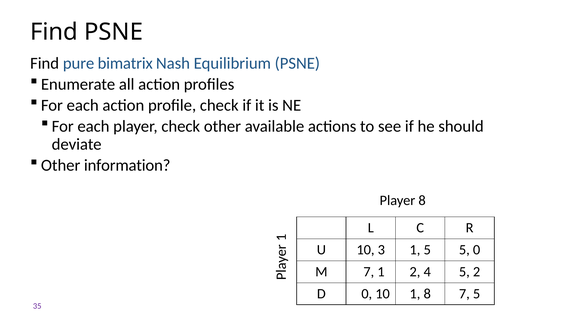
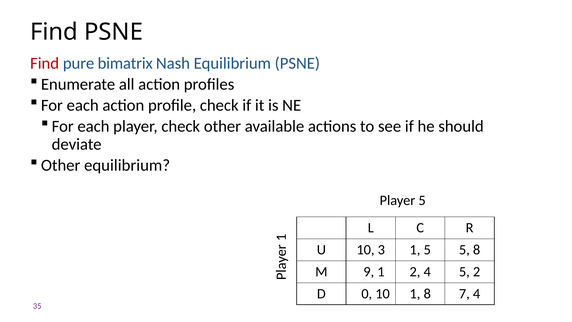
Find at (45, 63) colour: black -> red
Other information: information -> equilibrium
Player 8: 8 -> 5
5 0: 0 -> 8
M 7: 7 -> 9
7 5: 5 -> 4
